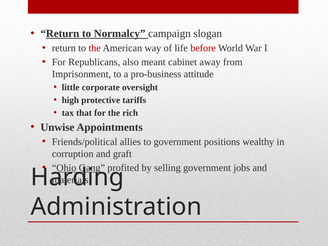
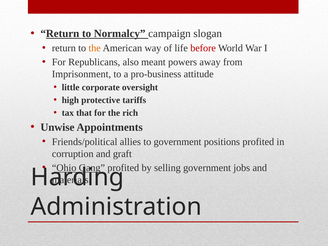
the at (95, 48) colour: red -> orange
cabinet: cabinet -> powers
positions wealthy: wealthy -> profited
